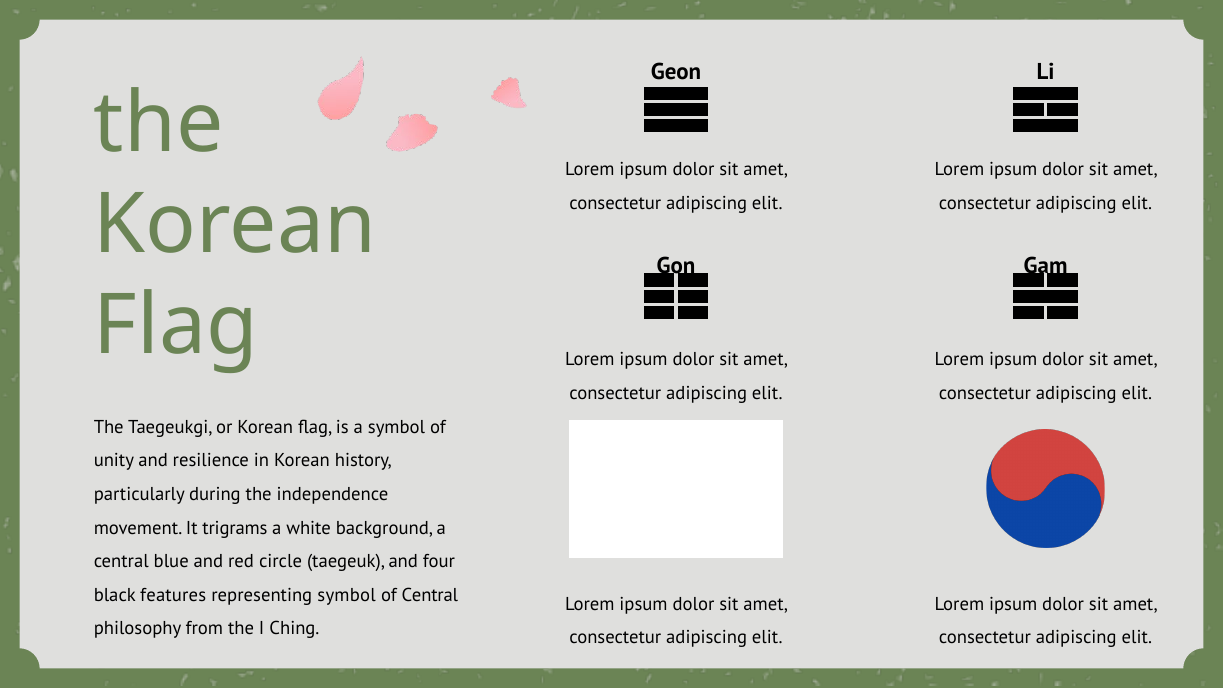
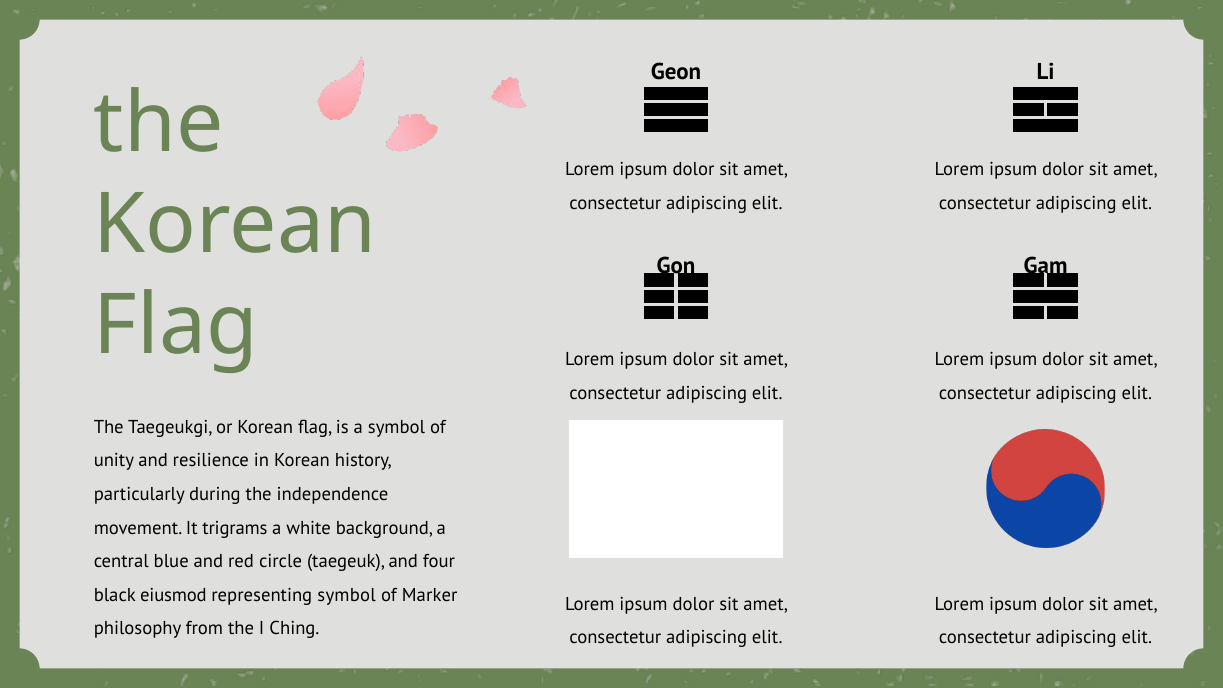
features: features -> eiusmod
of Central: Central -> Marker
